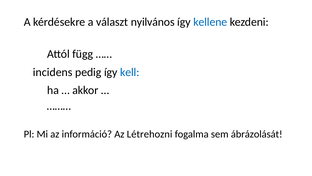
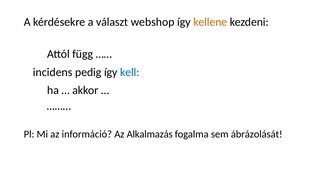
nyilvános: nyilvános -> webshop
kellene colour: blue -> orange
Létrehozni: Létrehozni -> Alkalmazás
